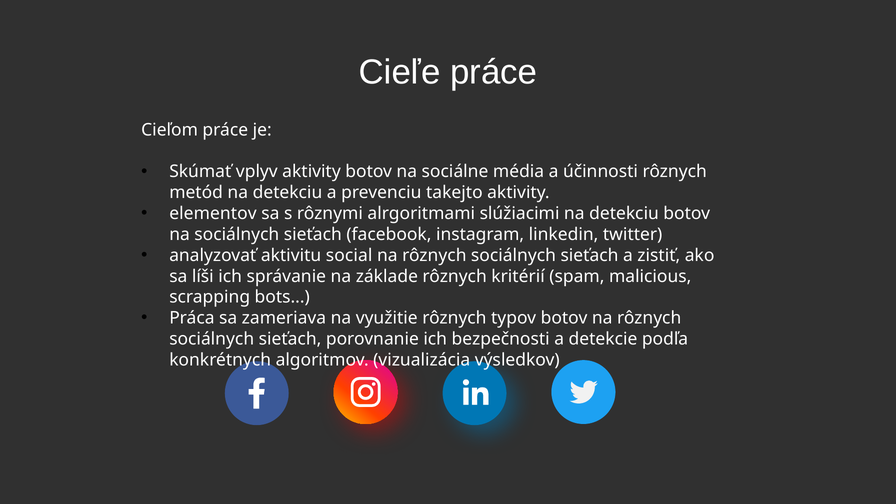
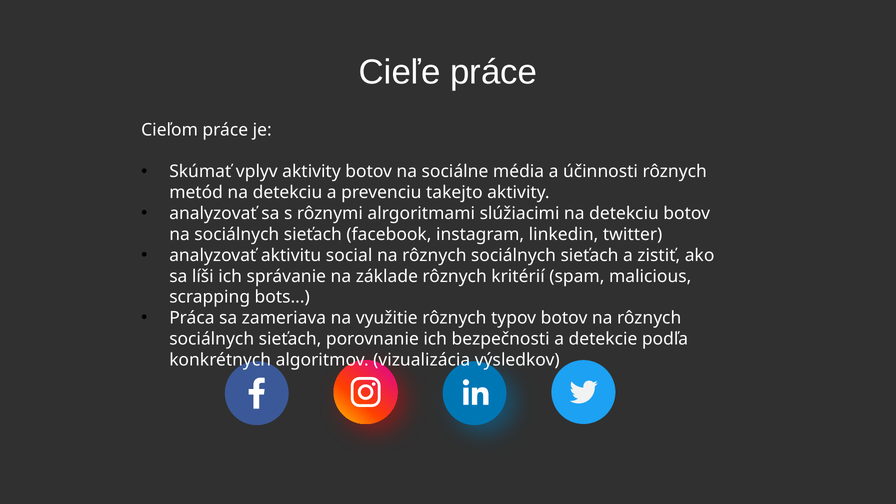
elementov at (213, 214): elementov -> analyzovať
